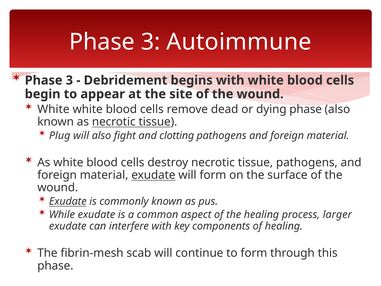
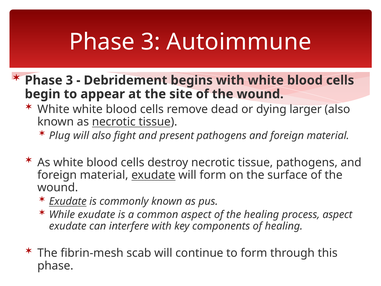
dying phase: phase -> larger
clotting: clotting -> present
process larger: larger -> aspect
